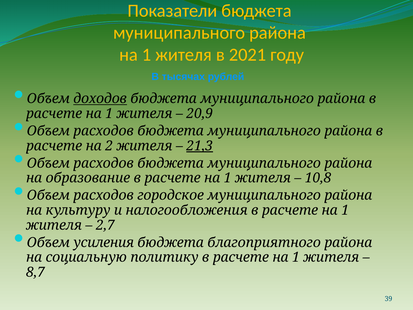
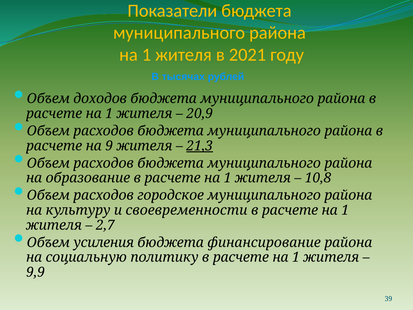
доходов underline: present -> none
2: 2 -> 9
налогообложения: налогообложения -> своевременности
благоприятного: благоприятного -> финансирование
8,7: 8,7 -> 9,9
